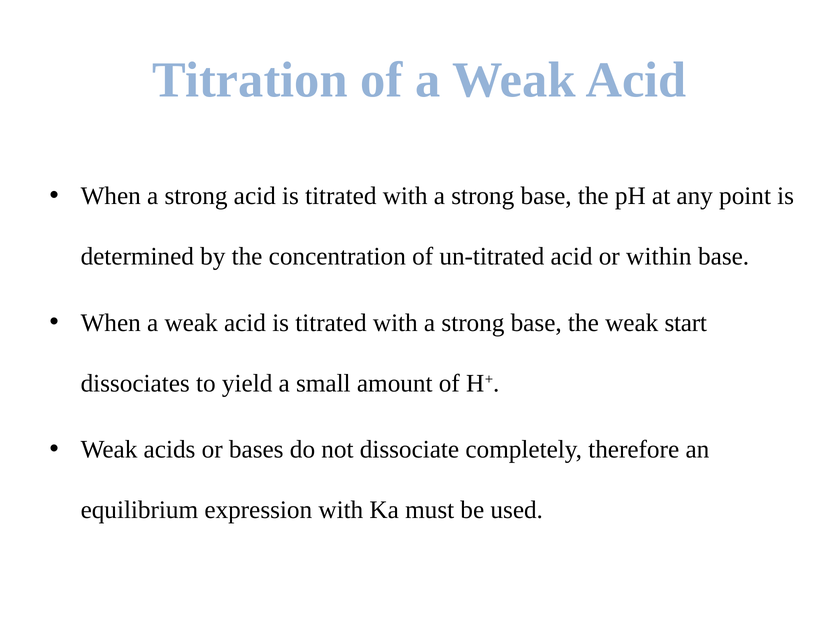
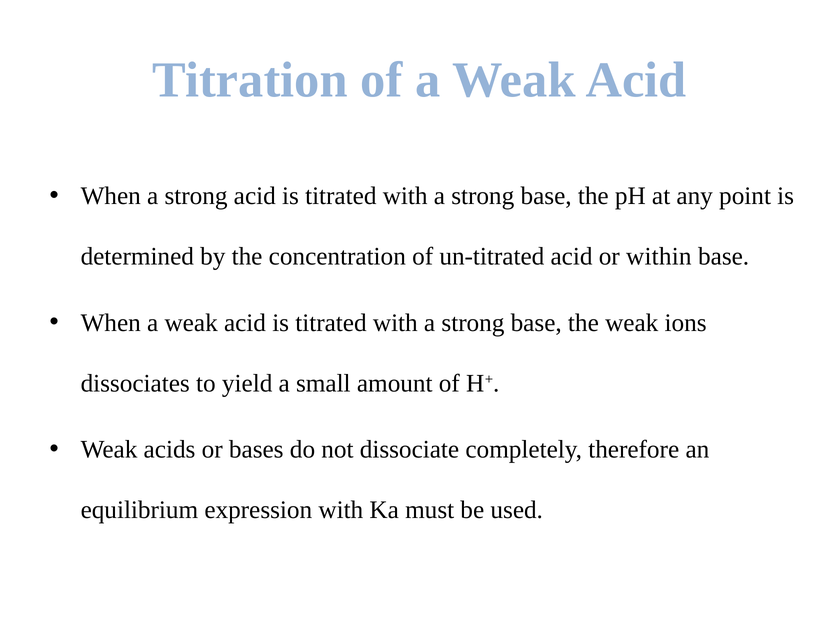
start: start -> ions
